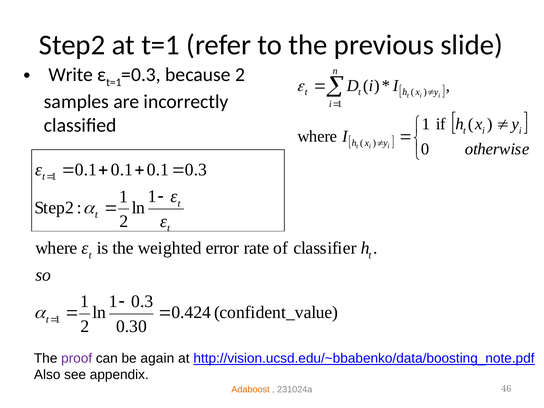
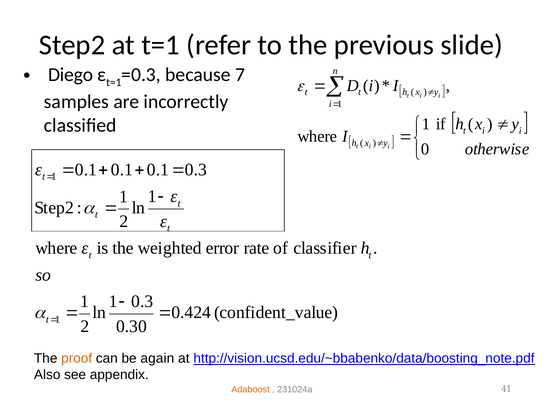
Write: Write -> Diego
because 2: 2 -> 7
proof colour: purple -> orange
46: 46 -> 41
